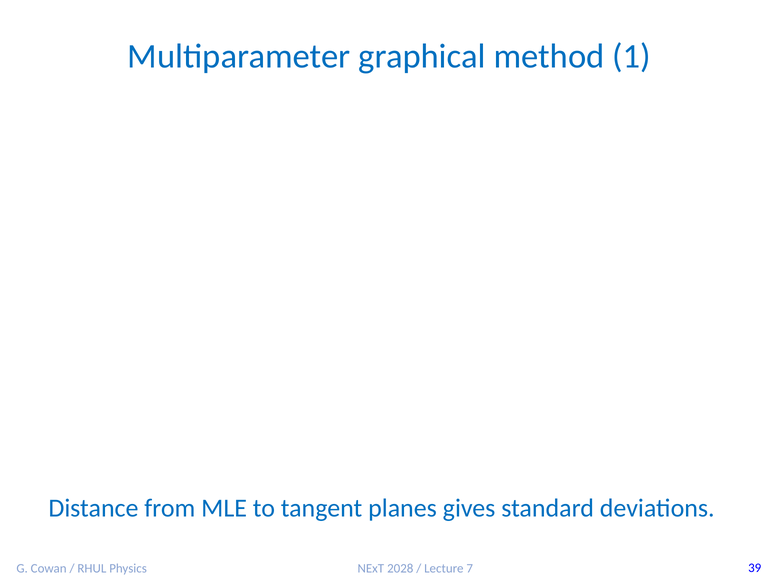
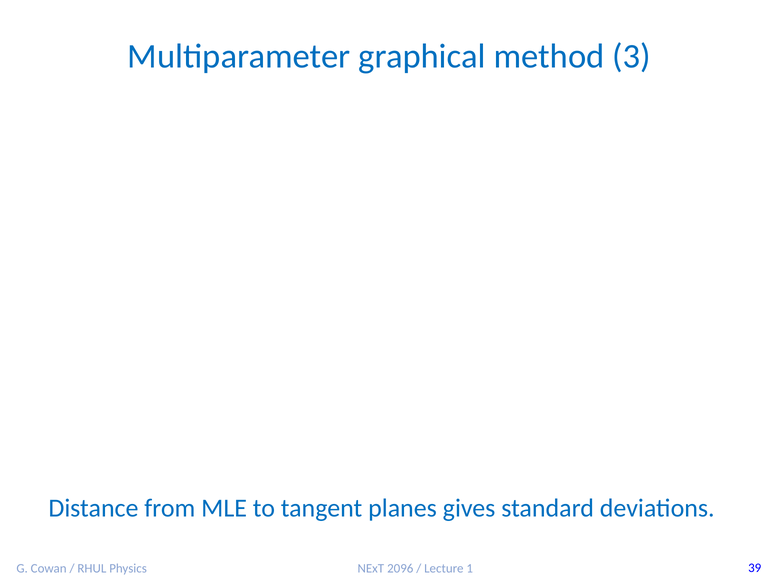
1: 1 -> 3
2028: 2028 -> 2096
7: 7 -> 1
